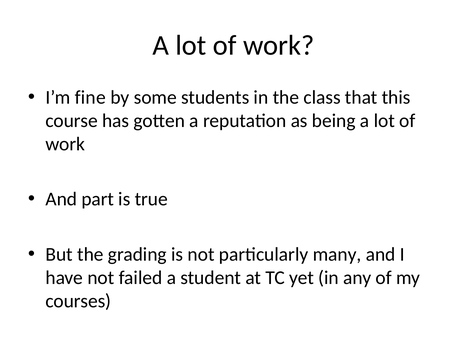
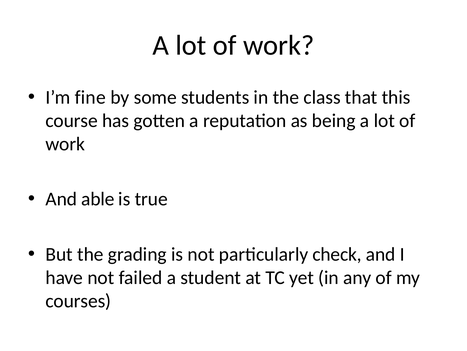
part: part -> able
many: many -> check
